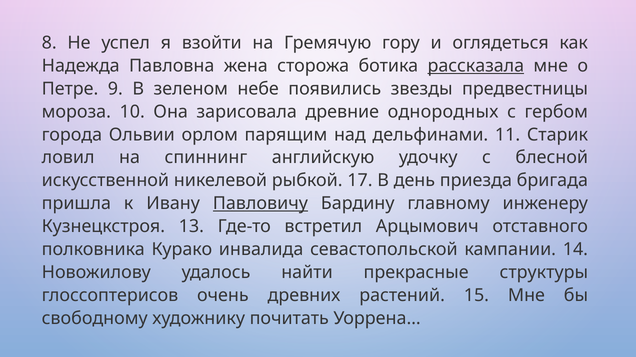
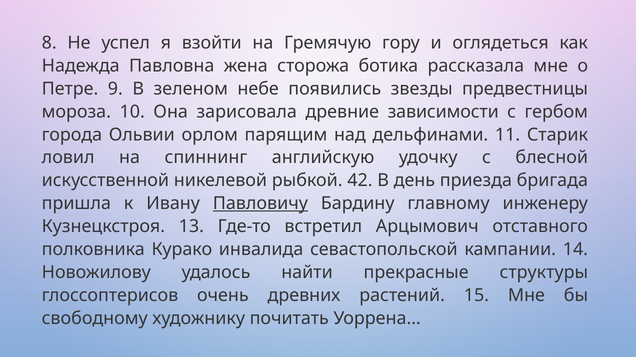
рассказала underline: present -> none
однородных: однородных -> зависимости
17: 17 -> 42
